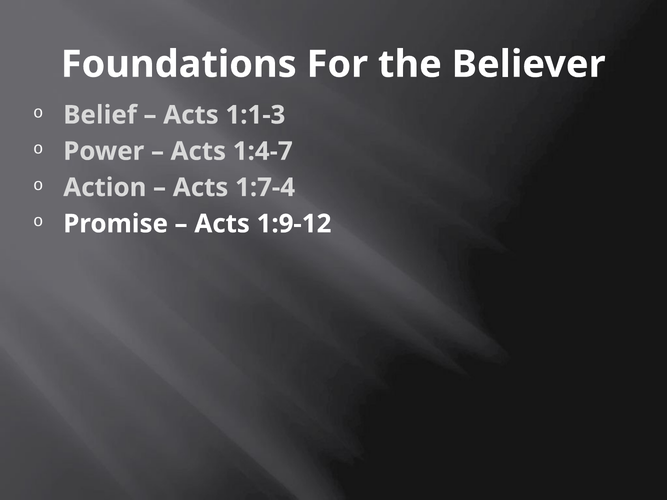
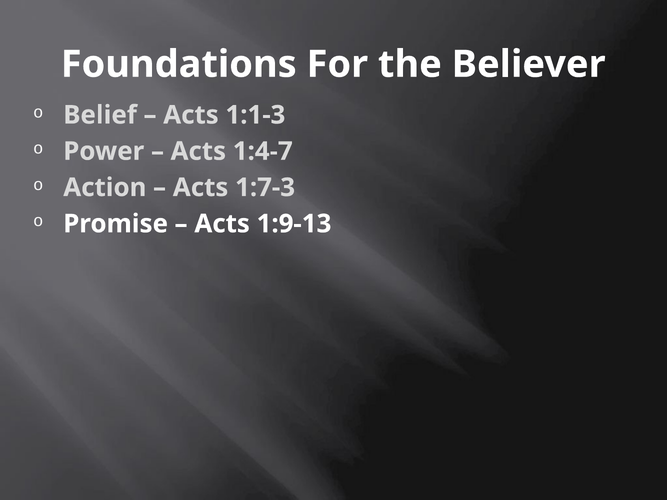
1:7-4: 1:7-4 -> 1:7-3
1:9-12: 1:9-12 -> 1:9-13
